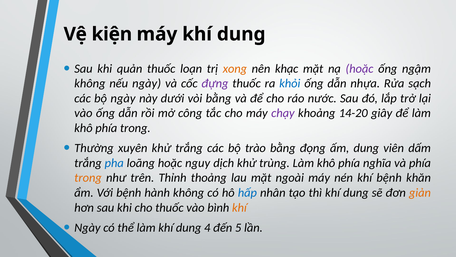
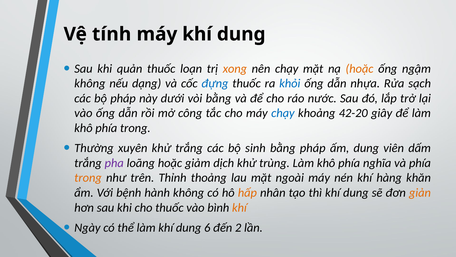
kiện: kiện -> tính
nên khạc: khạc -> chạy
hoặc at (360, 69) colour: purple -> orange
nếu ngày: ngày -> dạng
đựng colour: purple -> blue
bộ ngày: ngày -> pháp
chạy at (283, 113) colour: purple -> blue
14-20: 14-20 -> 42-20
trào: trào -> sinh
bằng đọng: đọng -> pháp
pha colour: blue -> purple
nguy: nguy -> giảm
khí bệnh: bệnh -> hàng
hấp colour: blue -> orange
4: 4 -> 6
5: 5 -> 2
